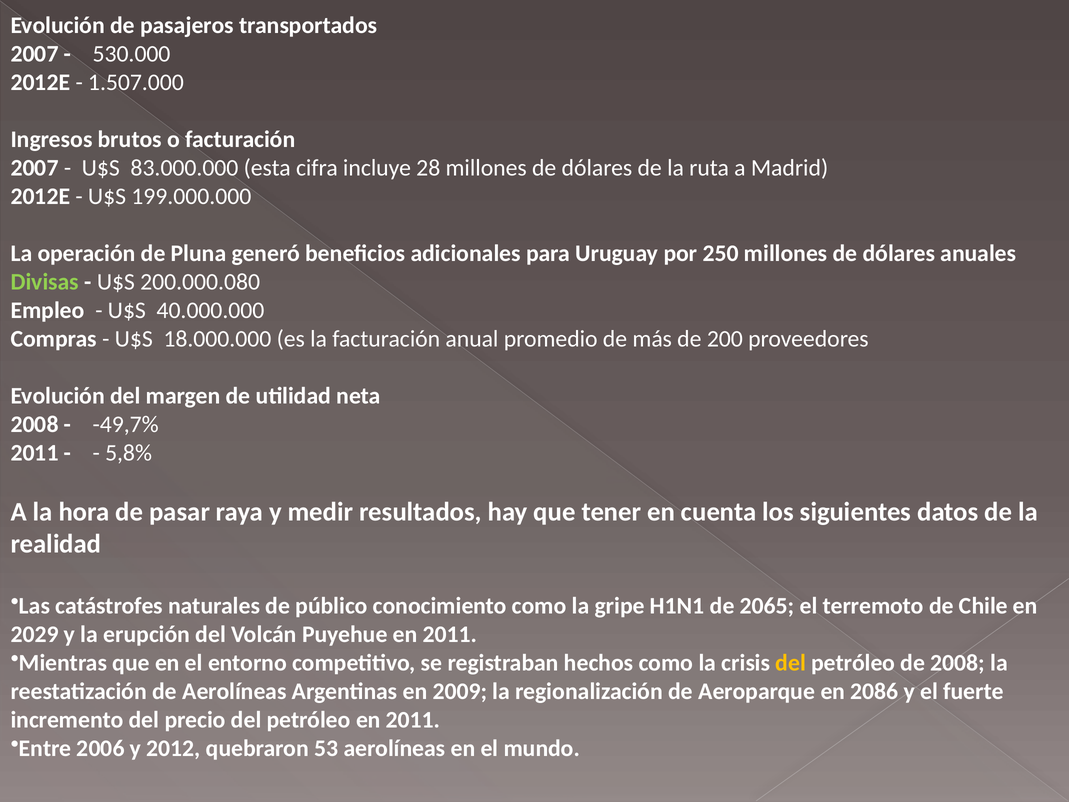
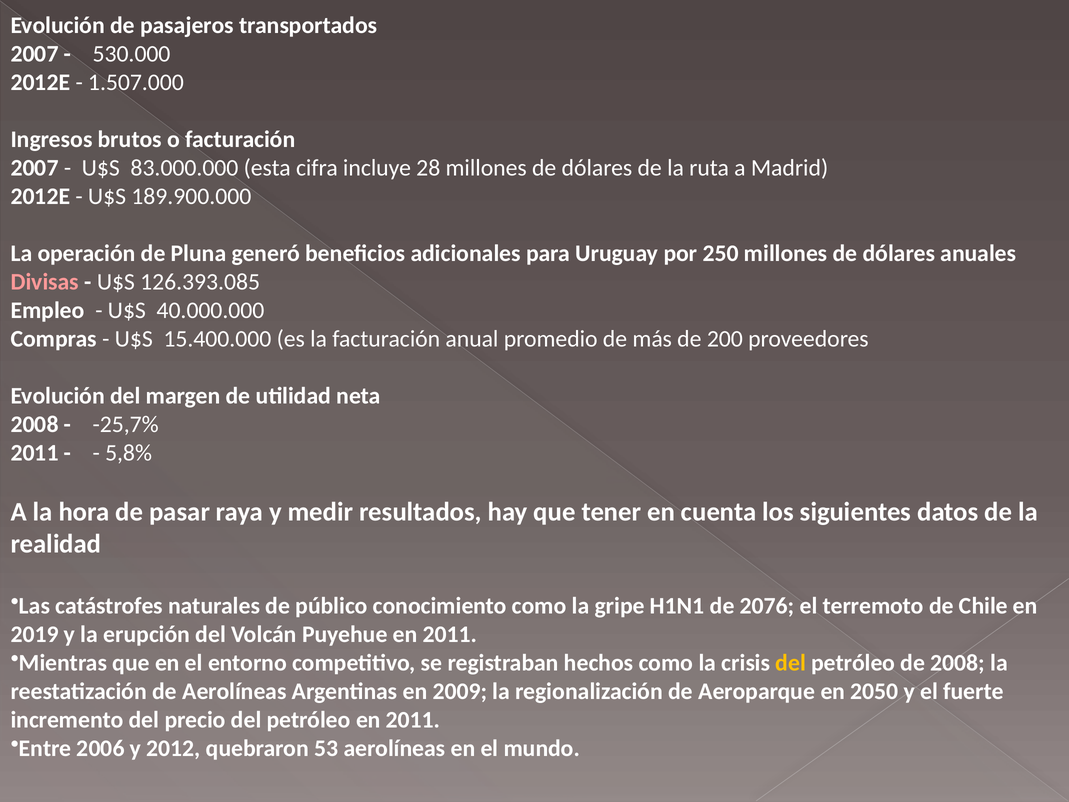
199.000.000: 199.000.000 -> 189.900.000
Divisas colour: light green -> pink
200.000.080: 200.000.080 -> 126.393.085
18.000.000: 18.000.000 -> 15.400.000
-49,7%: -49,7% -> -25,7%
2065: 2065 -> 2076
2029: 2029 -> 2019
2086: 2086 -> 2050
